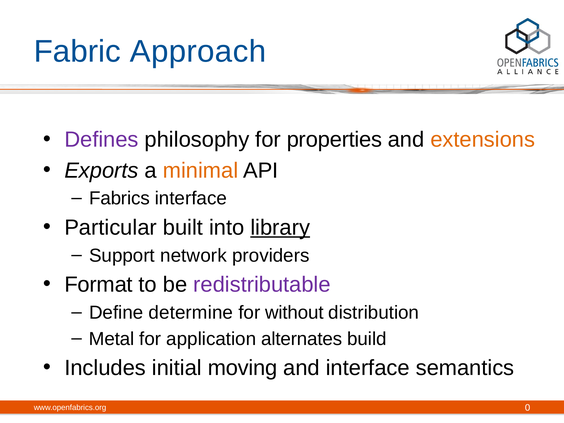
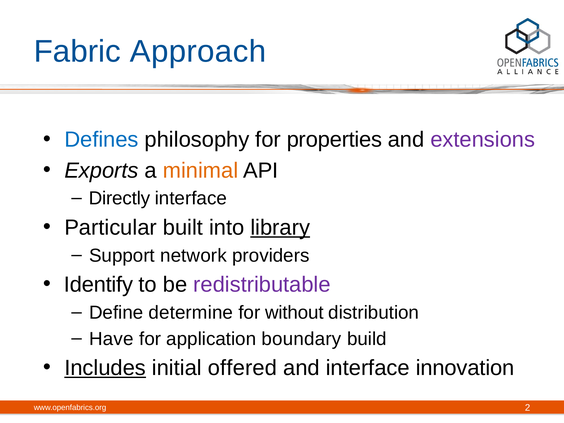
Defines colour: purple -> blue
extensions colour: orange -> purple
Fabrics: Fabrics -> Directly
Format: Format -> Identify
Metal: Metal -> Have
alternates: alternates -> boundary
Includes underline: none -> present
moving: moving -> offered
semantics: semantics -> innovation
0: 0 -> 2
